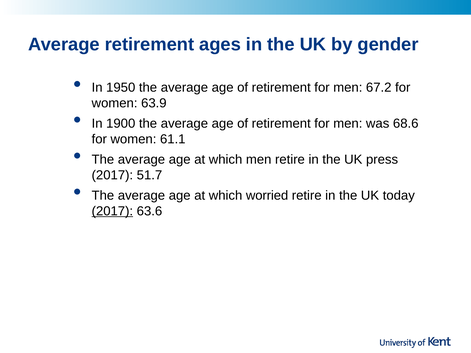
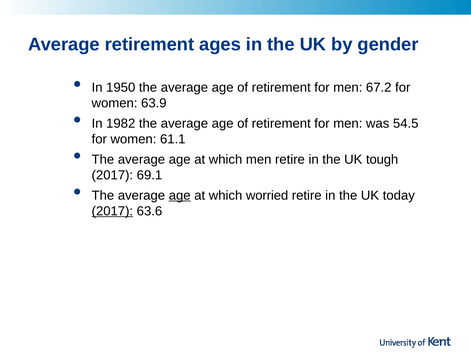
1900: 1900 -> 1982
68.6: 68.6 -> 54.5
press: press -> tough
51.7: 51.7 -> 69.1
age at (180, 196) underline: none -> present
